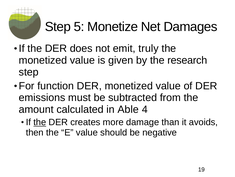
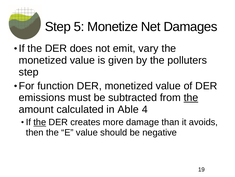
truly: truly -> vary
research: research -> polluters
the at (191, 97) underline: none -> present
